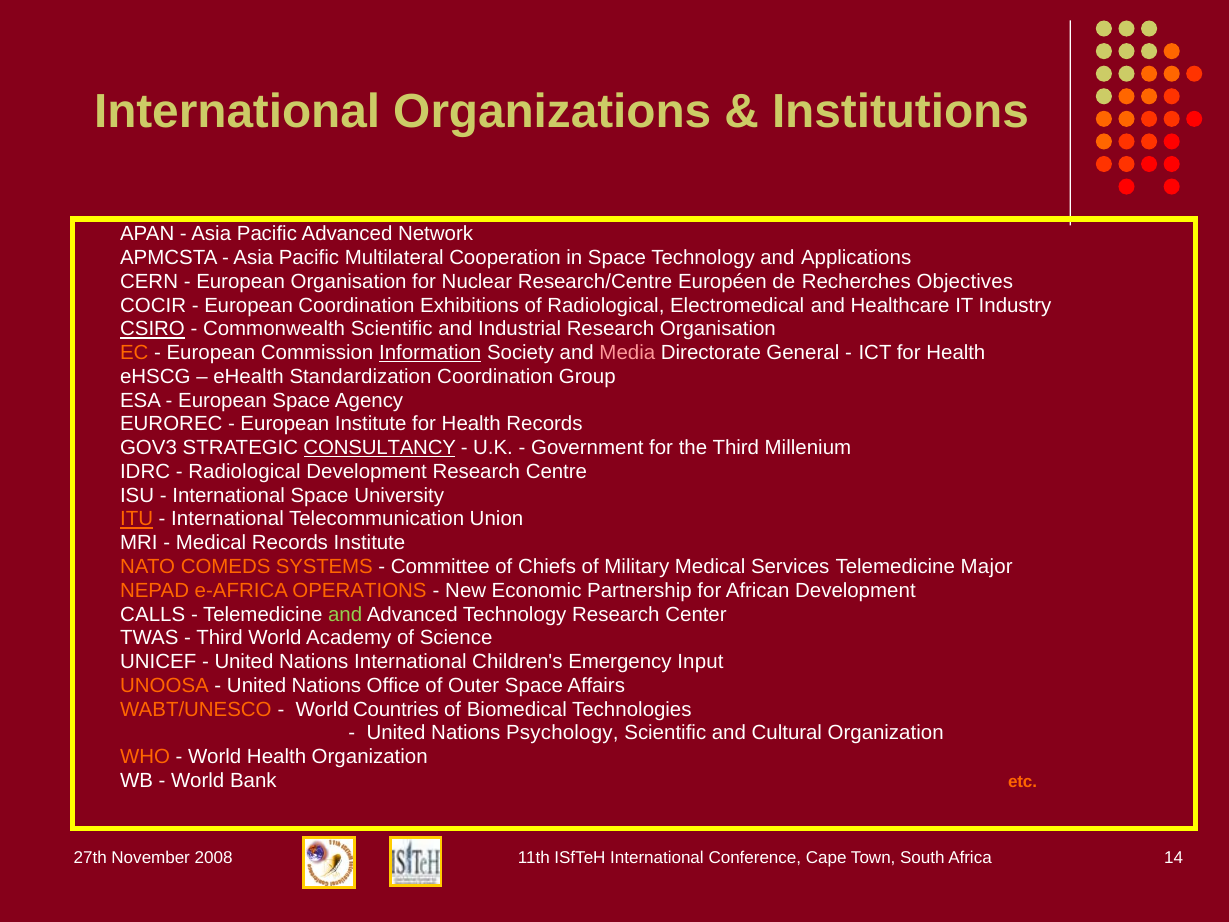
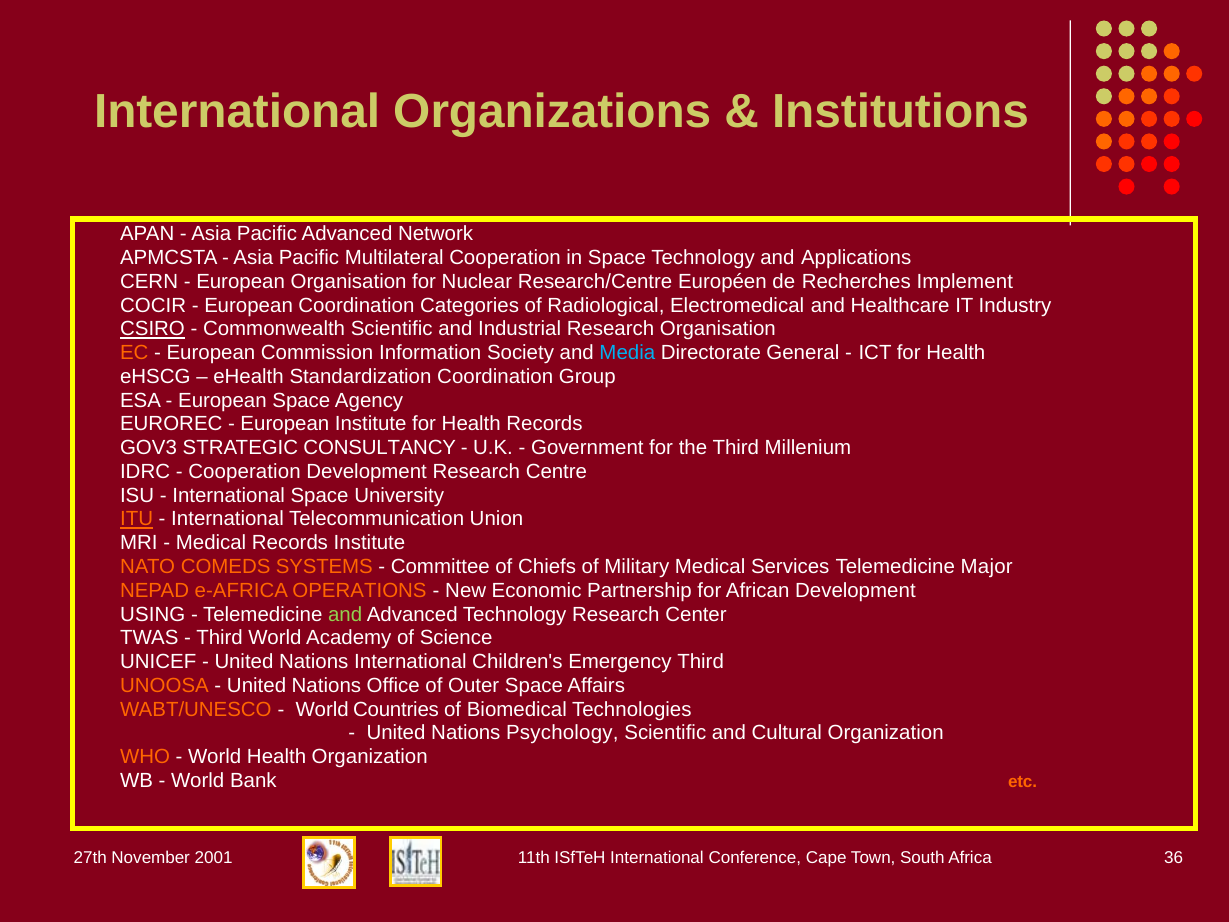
Objectives: Objectives -> Implement
Exhibitions: Exhibitions -> Categories
Information underline: present -> none
Media colour: pink -> light blue
CONSULTANCY underline: present -> none
Radiological at (245, 472): Radiological -> Cooperation
CALLS: CALLS -> USING
Emergency Input: Input -> Third
2008: 2008 -> 2001
14: 14 -> 36
